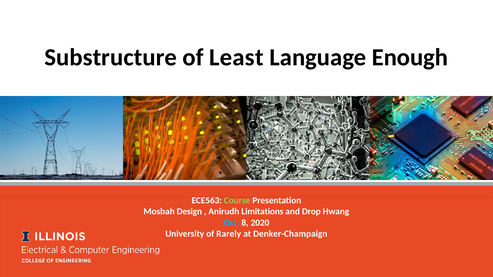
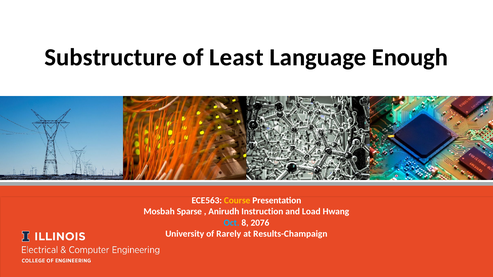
Course colour: light green -> yellow
Design: Design -> Sparse
Limitations: Limitations -> Instruction
Drop: Drop -> Load
2020: 2020 -> 2076
Denker-Champaign: Denker-Champaign -> Results-Champaign
